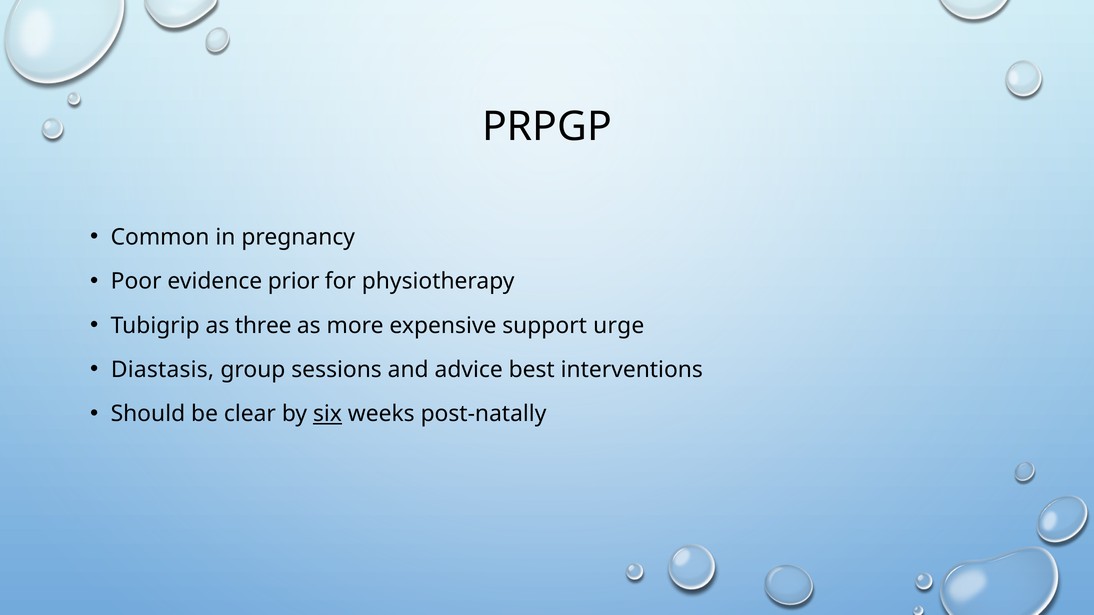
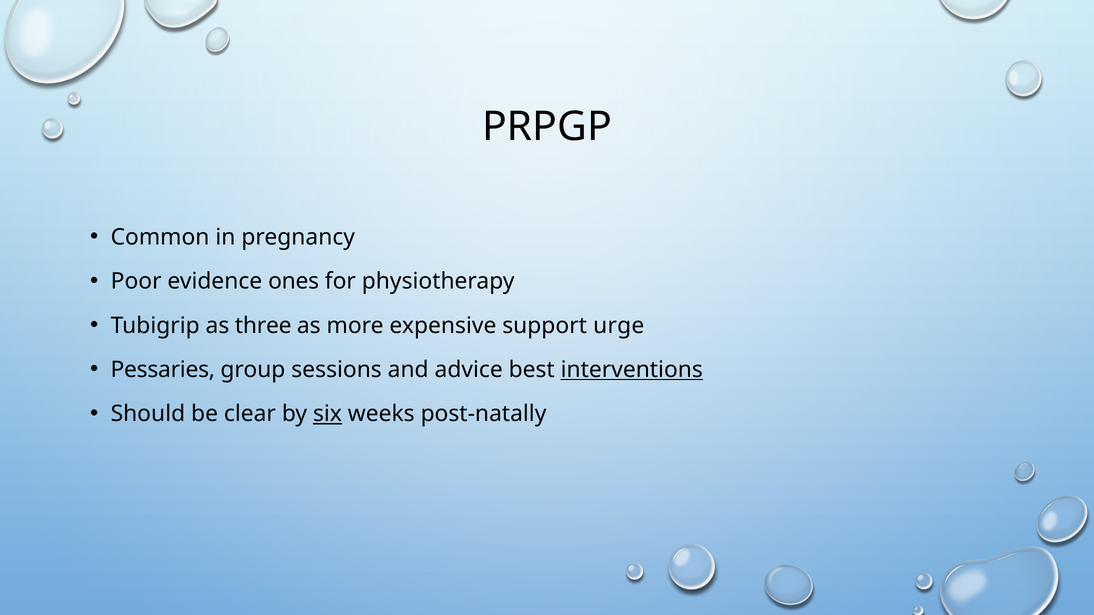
prior: prior -> ones
Diastasis: Diastasis -> Pessaries
interventions underline: none -> present
